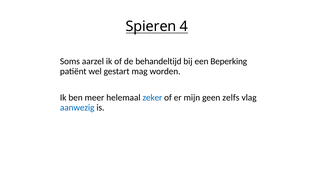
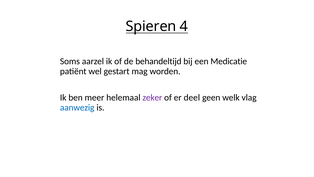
Beperking: Beperking -> Medicatie
zeker colour: blue -> purple
mijn: mijn -> deel
zelfs: zelfs -> welk
